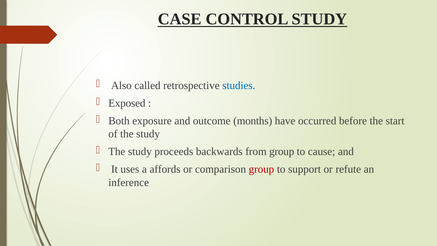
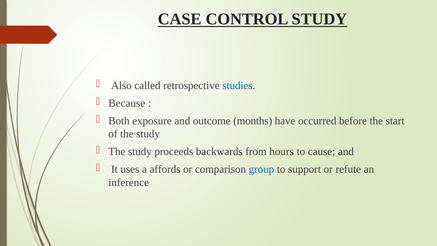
Exposed: Exposed -> Because
from group: group -> hours
group at (261, 169) colour: red -> blue
